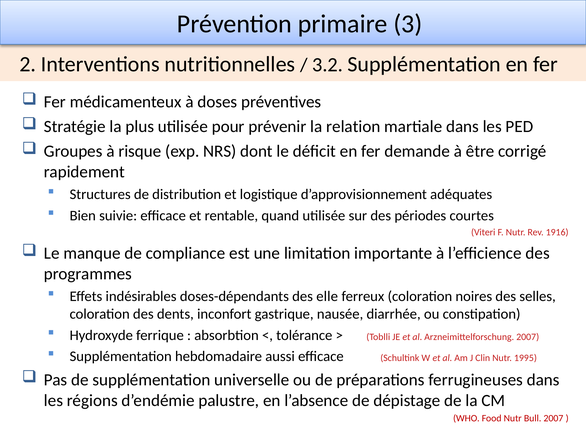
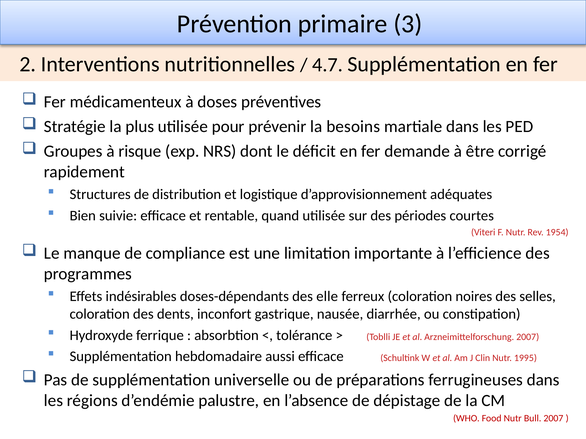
3.2: 3.2 -> 4.7
relation: relation -> besoins
1916: 1916 -> 1954
